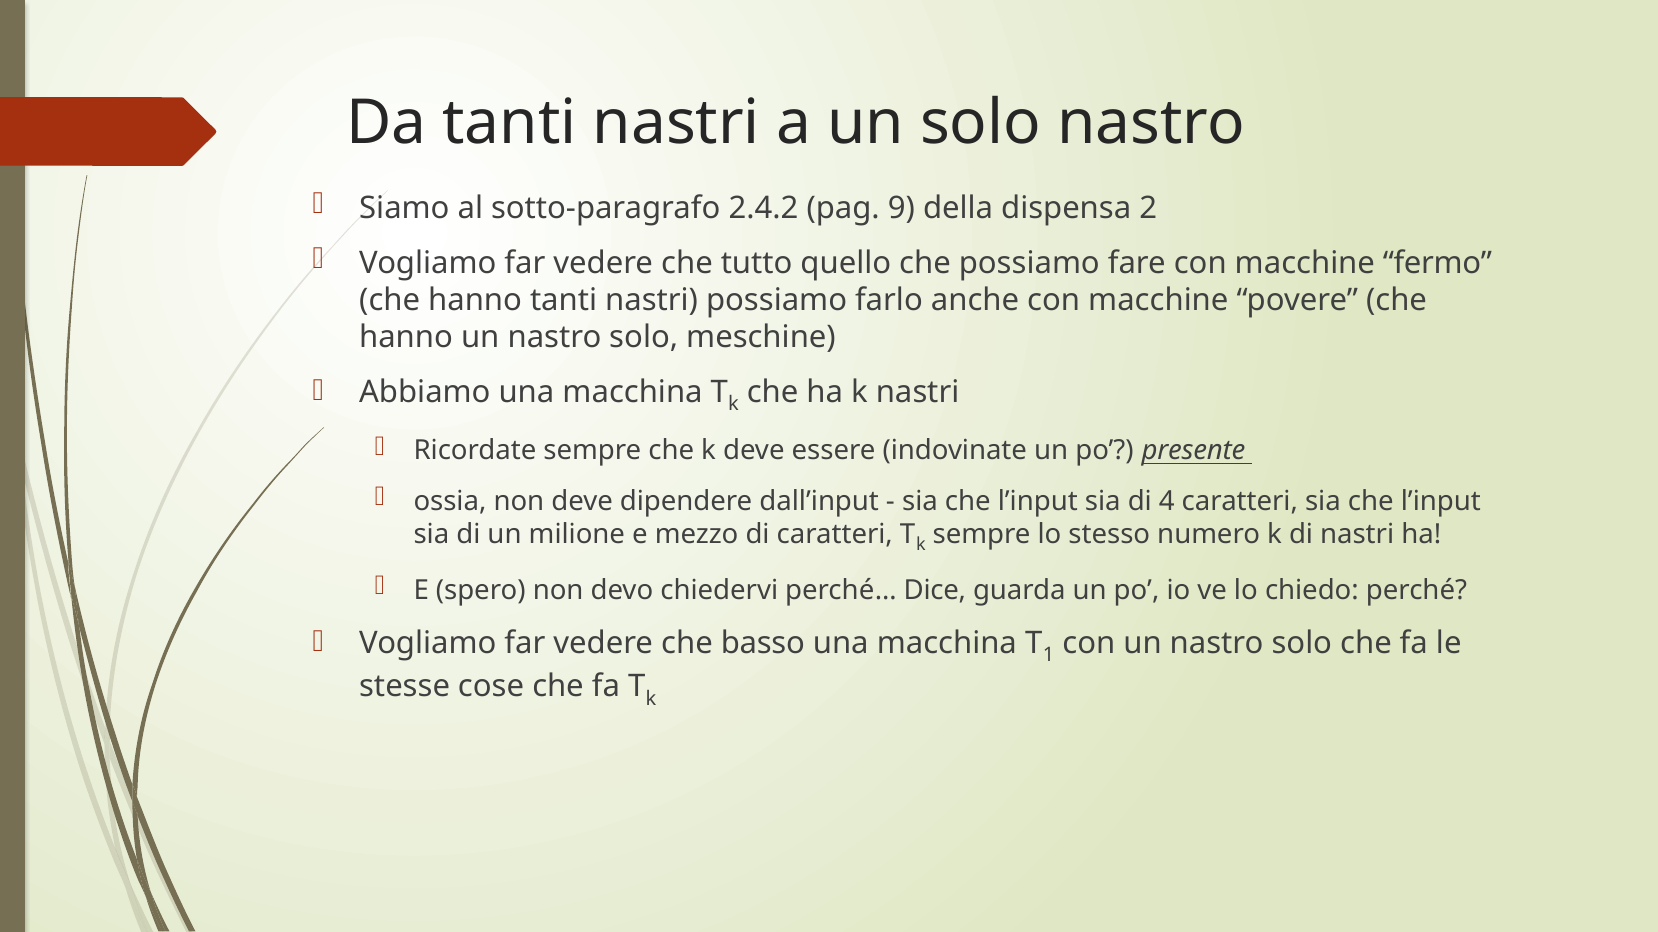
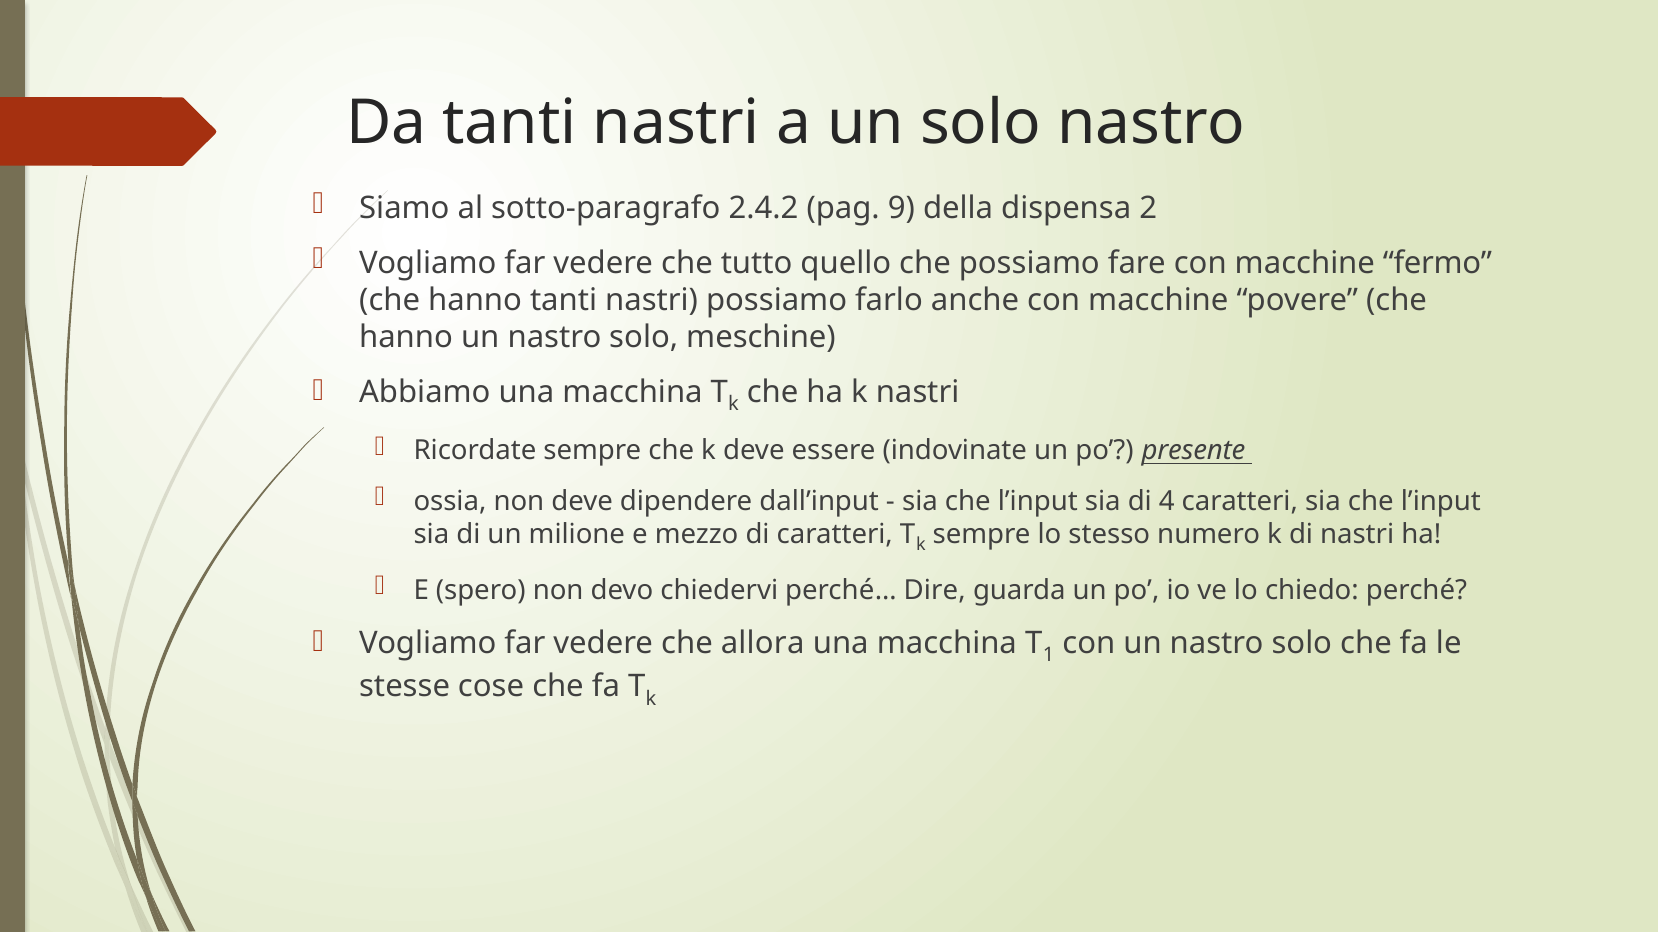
Dice: Dice -> Dire
basso: basso -> allora
